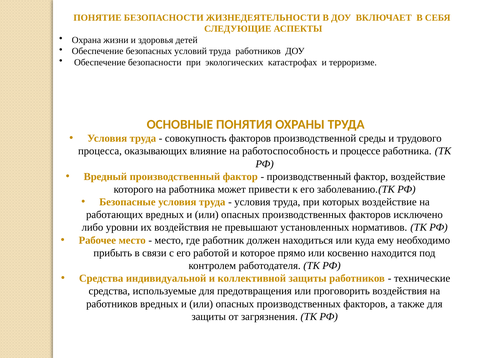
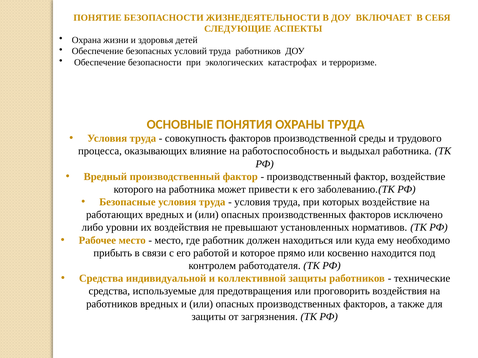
процессе: процессе -> выдыхал
